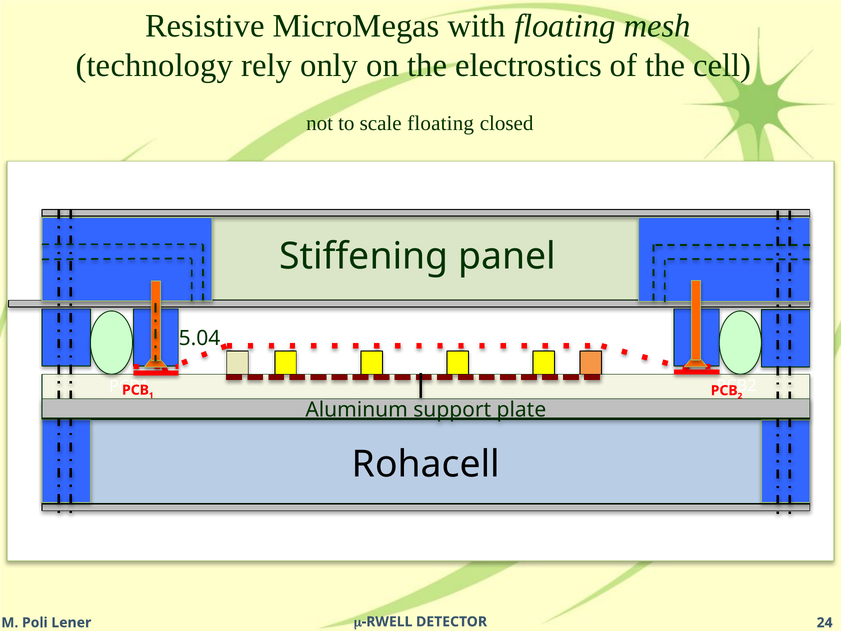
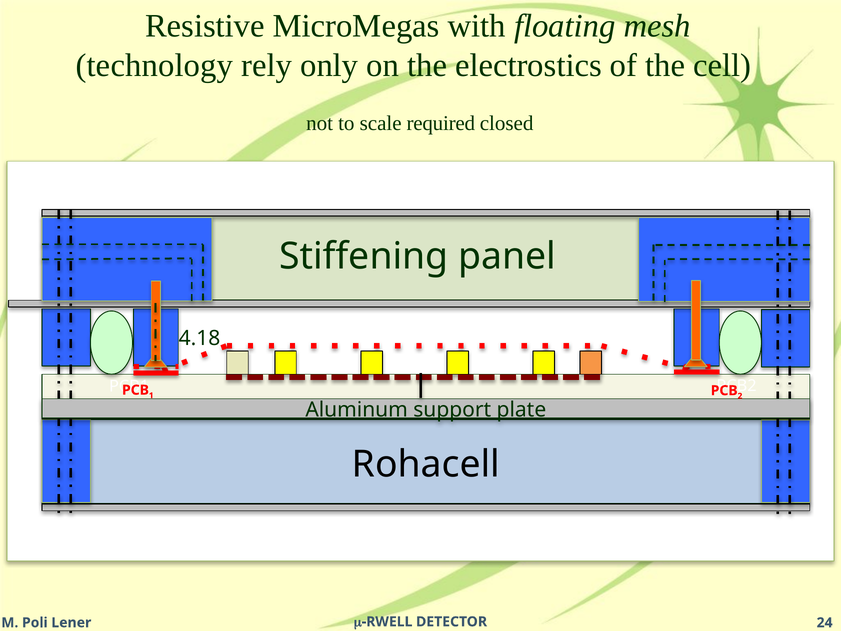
scale floating: floating -> required
5.04: 5.04 -> 4.18
